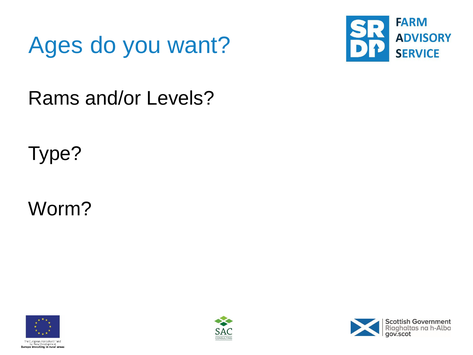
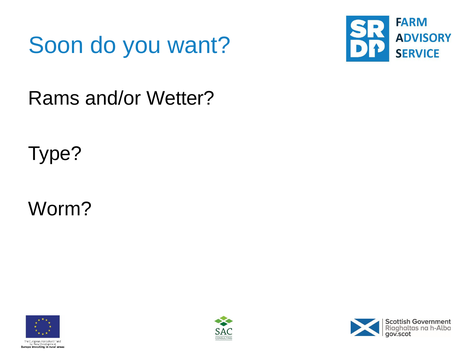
Ages: Ages -> Soon
Levels: Levels -> Wetter
